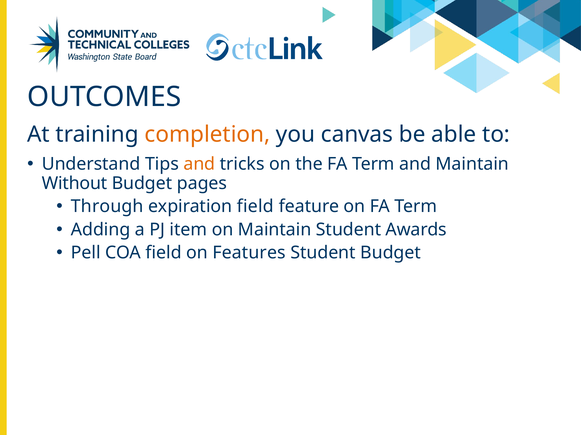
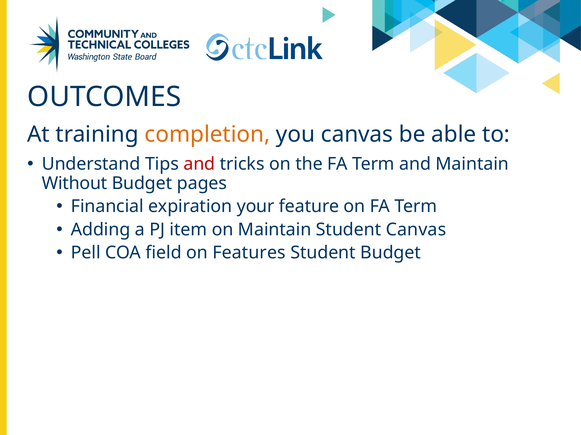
and at (199, 164) colour: orange -> red
Through: Through -> Financial
expiration field: field -> your
Student Awards: Awards -> Canvas
